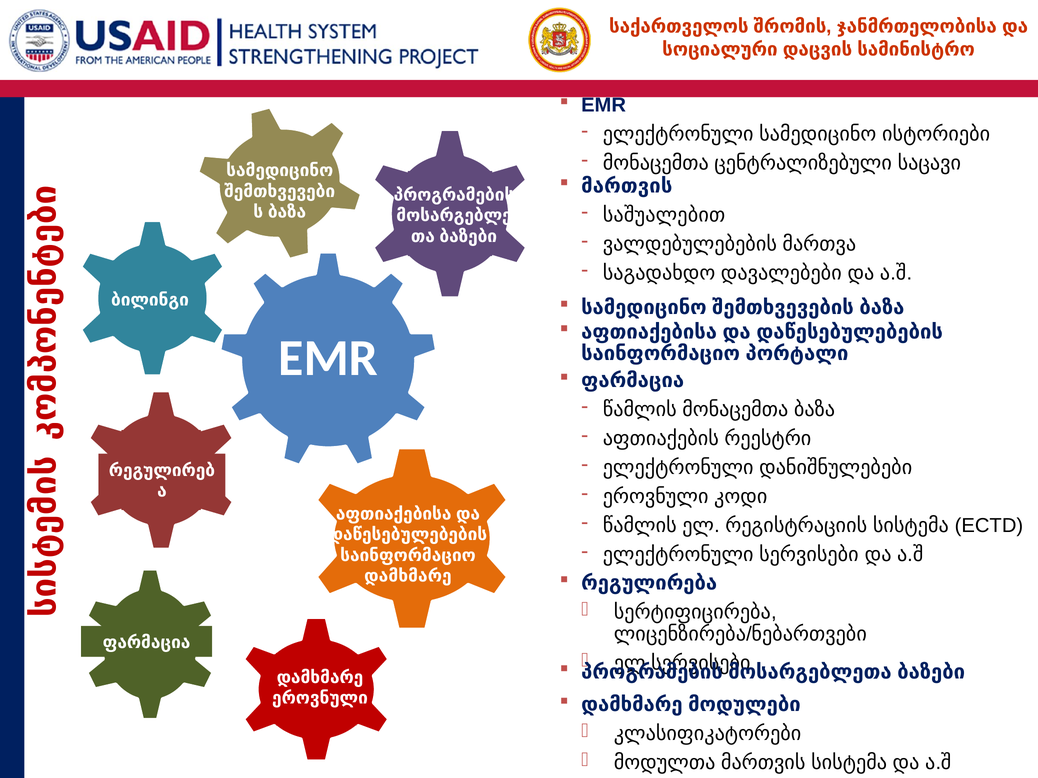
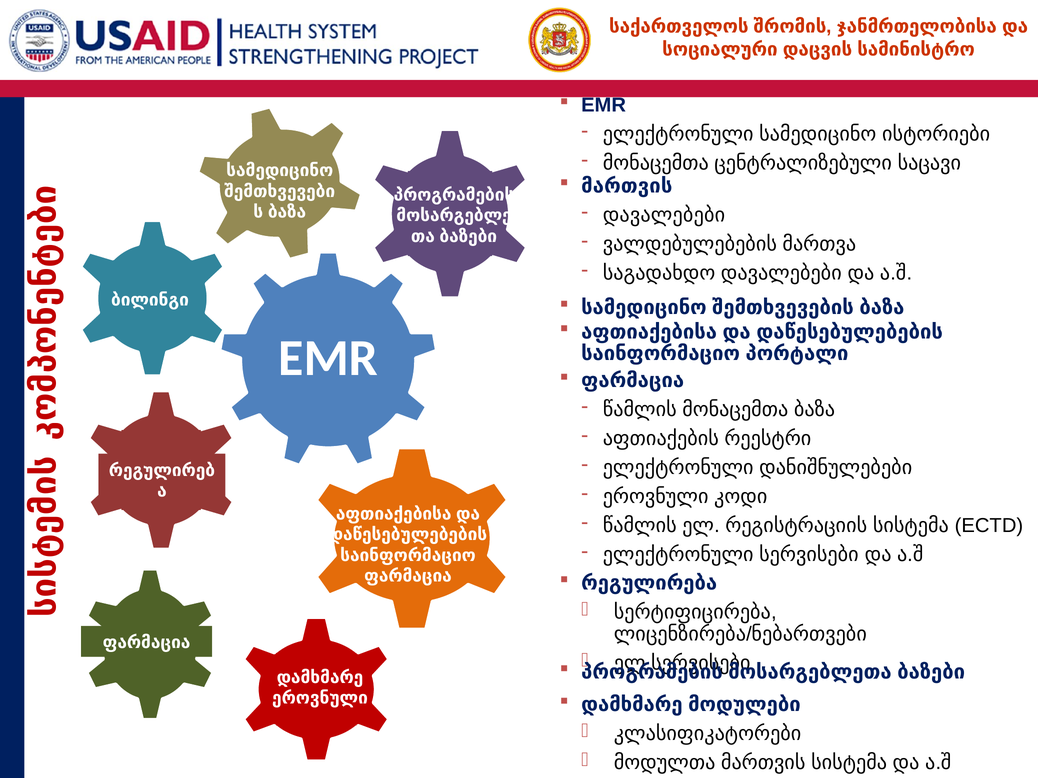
საშუალებით at (664, 215): საშუალებით -> დავალებები
დამხმარე at (408, 577): დამხმარე -> ფარმაცია
